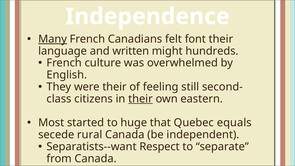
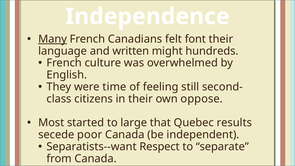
were their: their -> time
their at (141, 99) underline: present -> none
eastern: eastern -> oppose
huge: huge -> large
equals: equals -> results
rural: rural -> poor
